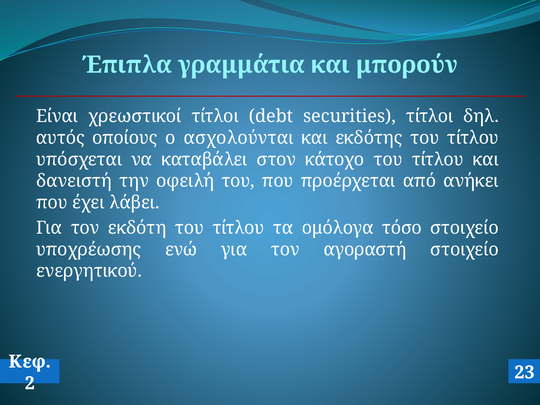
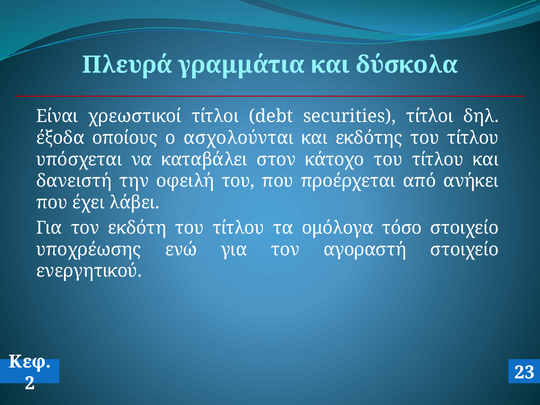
Έπιπλα: Έπιπλα -> Πλευρά
μπορούν: μπορούν -> δύσκολα
αυτός: αυτός -> έξοδα
